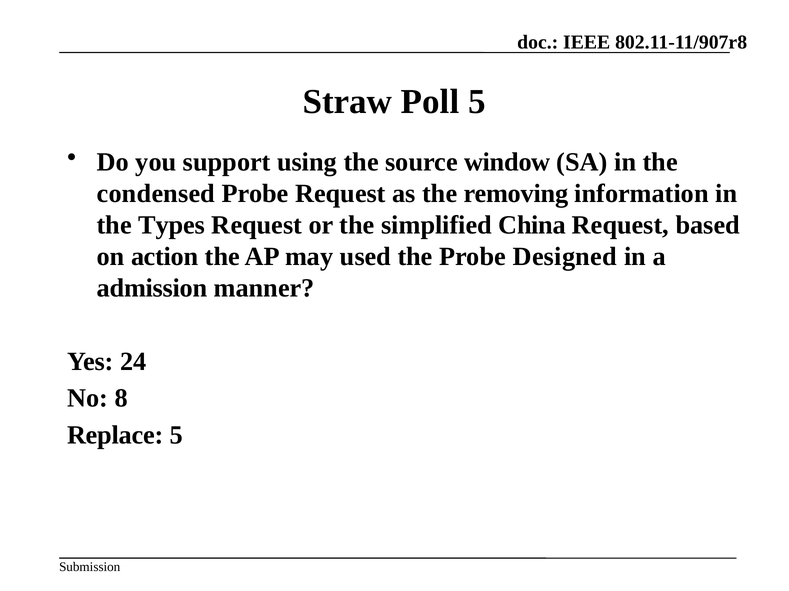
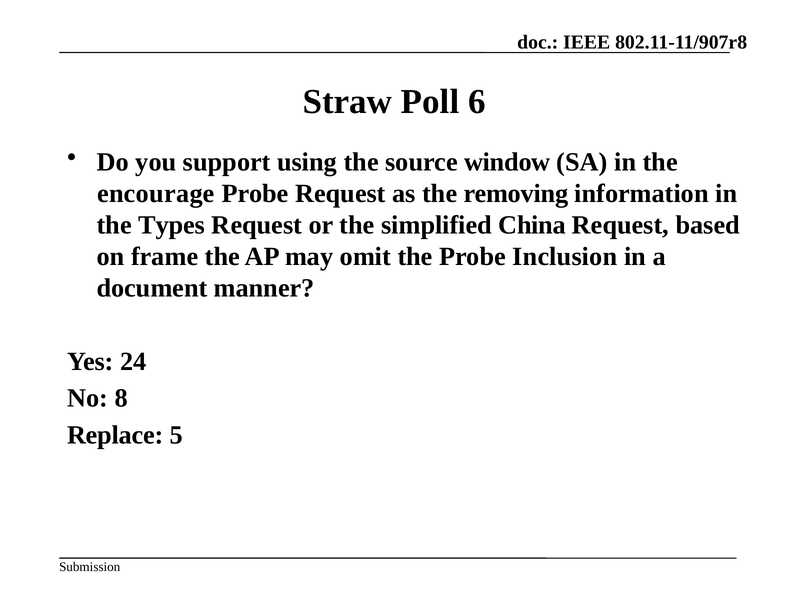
Poll 5: 5 -> 6
condensed: condensed -> encourage
action: action -> frame
used: used -> omit
Designed: Designed -> Inclusion
admission: admission -> document
